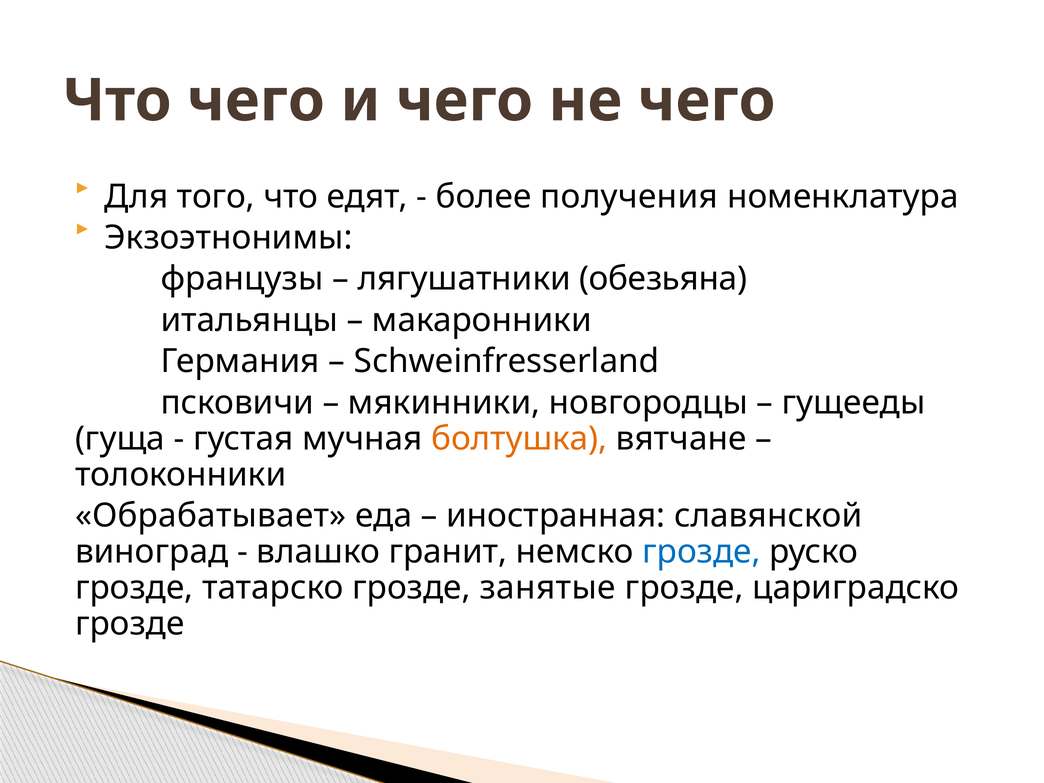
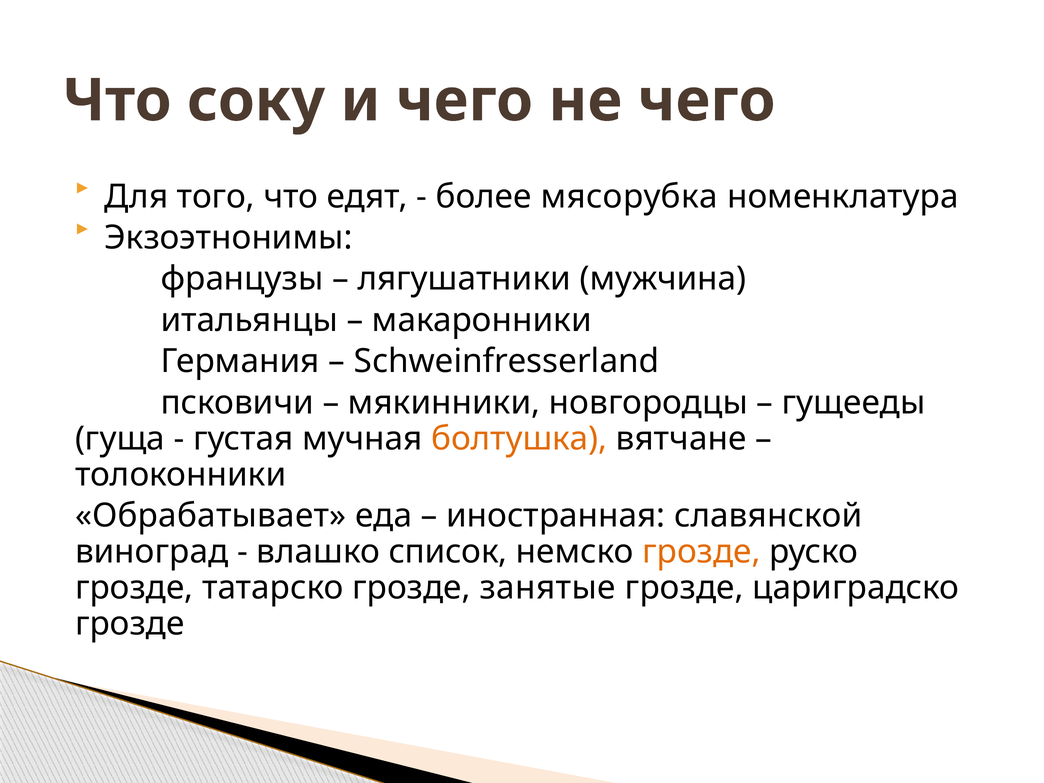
Что чего: чего -> соку
получения: получения -> мясорубка
обезьяна: обезьяна -> мужчина
гранит: гранит -> список
грозде at (702, 552) colour: blue -> orange
